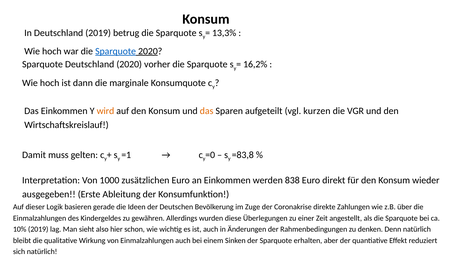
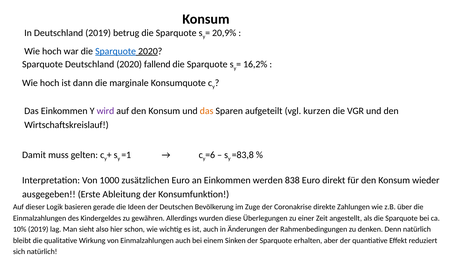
13,3%: 13,3% -> 20,9%
vorher: vorher -> fallend
wird colour: orange -> purple
=0: =0 -> =6
